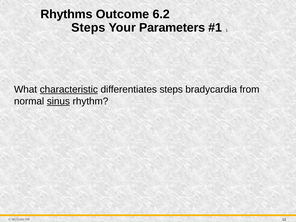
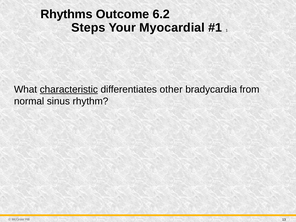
Parameters: Parameters -> Myocardial
differentiates steps: steps -> other
sinus underline: present -> none
